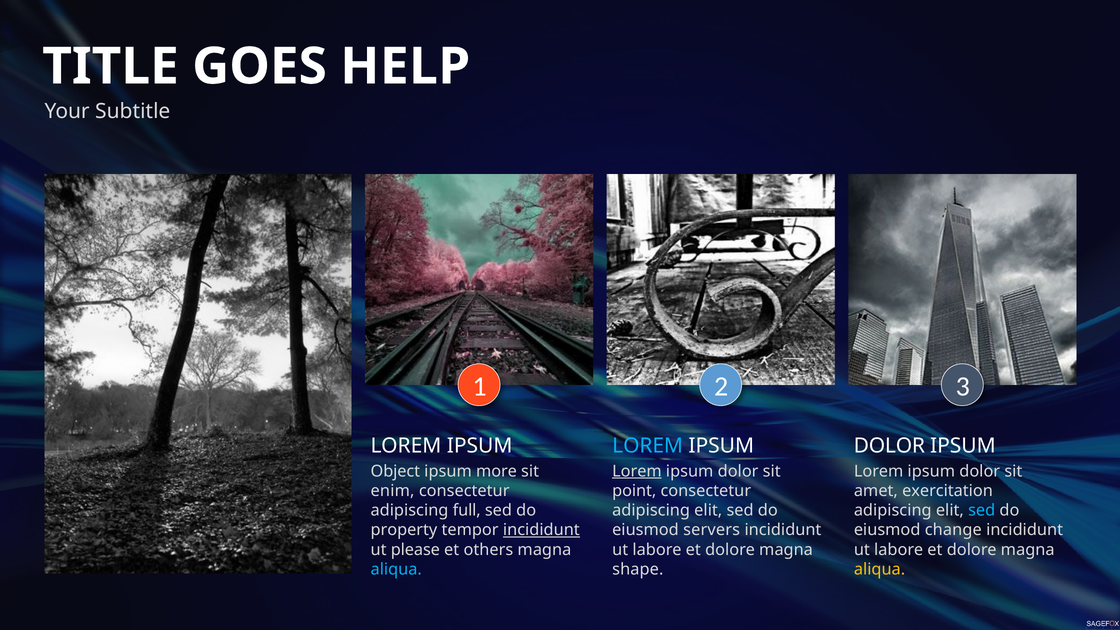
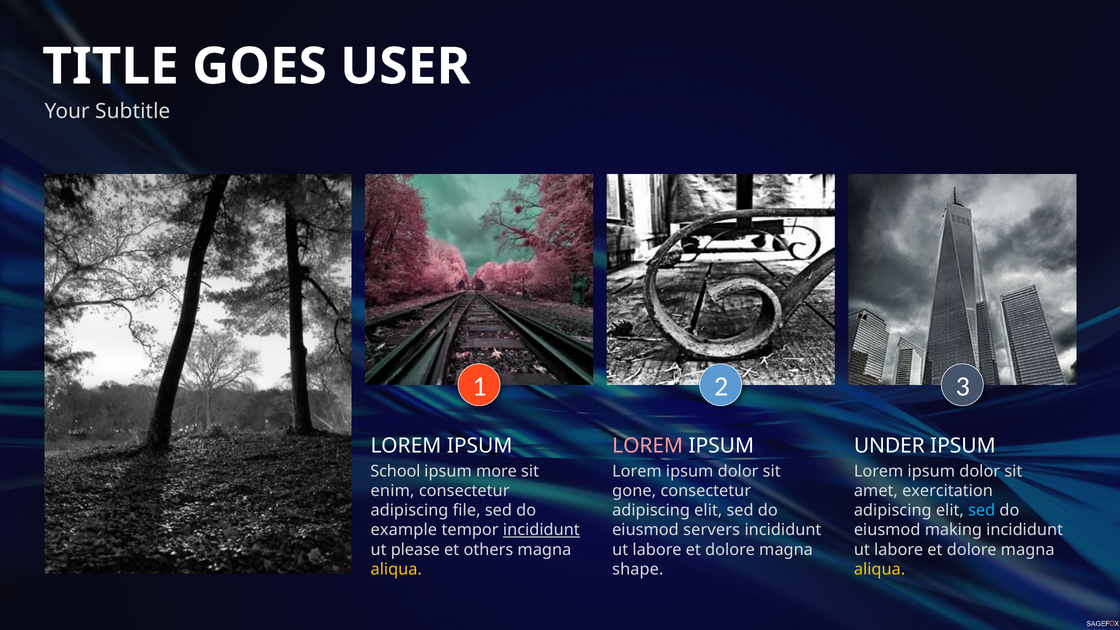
HELP: HELP -> USER
LOREM at (648, 446) colour: light blue -> pink
DOLOR at (889, 446): DOLOR -> UNDER
Object: Object -> School
Lorem at (637, 471) underline: present -> none
point: point -> gone
full: full -> file
property: property -> example
change: change -> making
aliqua at (396, 569) colour: light blue -> yellow
